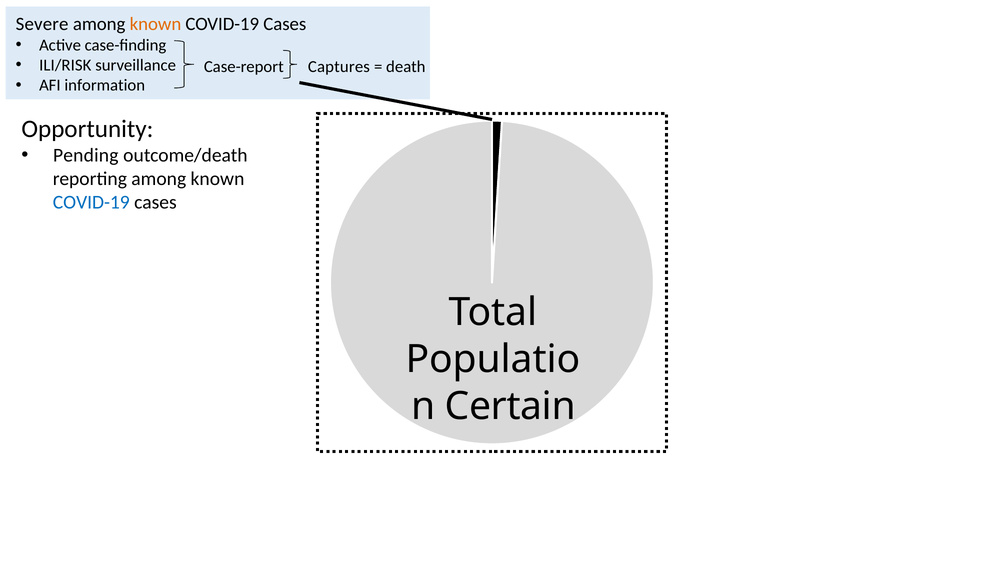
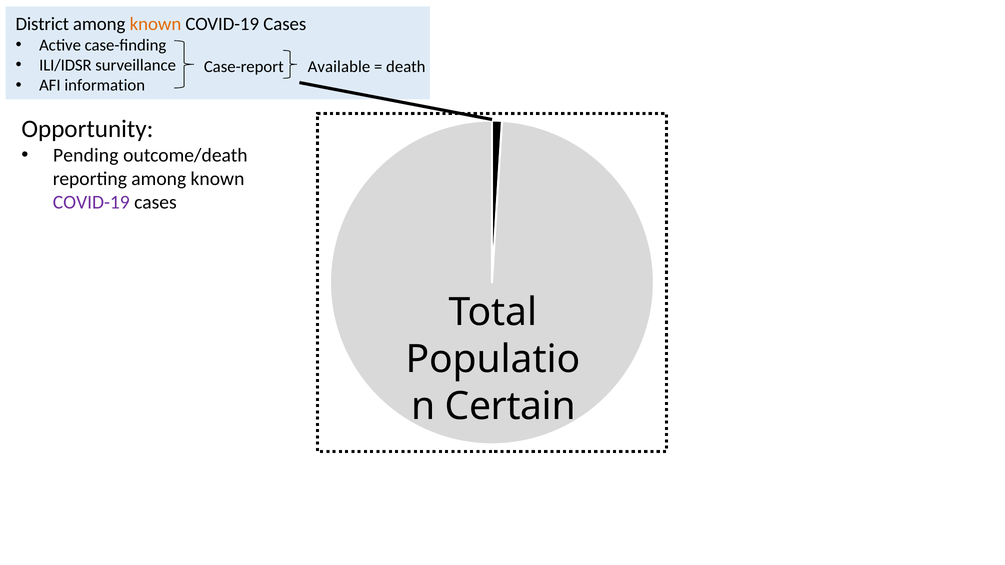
Severe: Severe -> District
ILI/RISK: ILI/RISK -> ILI/IDSR
Captures: Captures -> Available
COVID-19 at (91, 202) colour: blue -> purple
